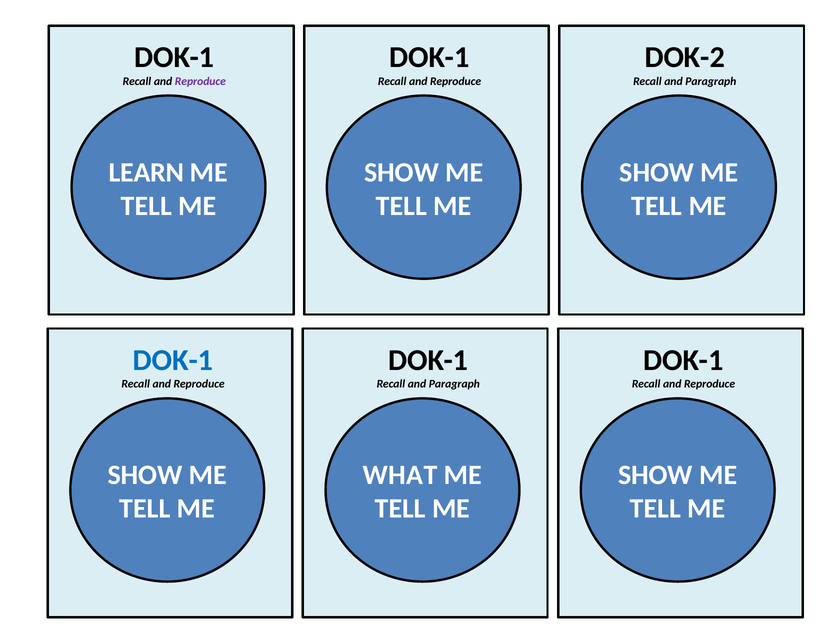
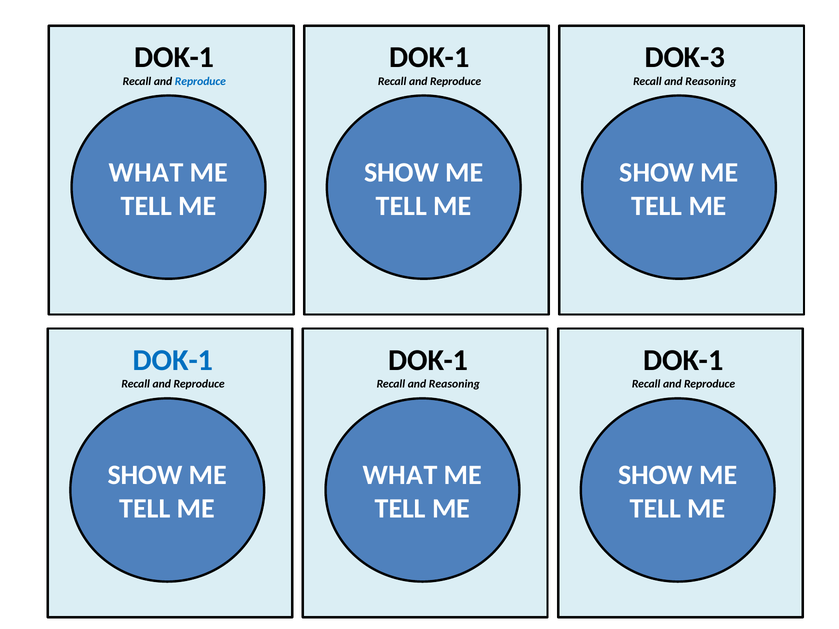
DOK-2: DOK-2 -> DOK-3
Reproduce at (200, 81) colour: purple -> blue
Paragraph at (711, 81): Paragraph -> Reasoning
LEARN at (146, 172): LEARN -> WHAT
Paragraph at (454, 384): Paragraph -> Reasoning
